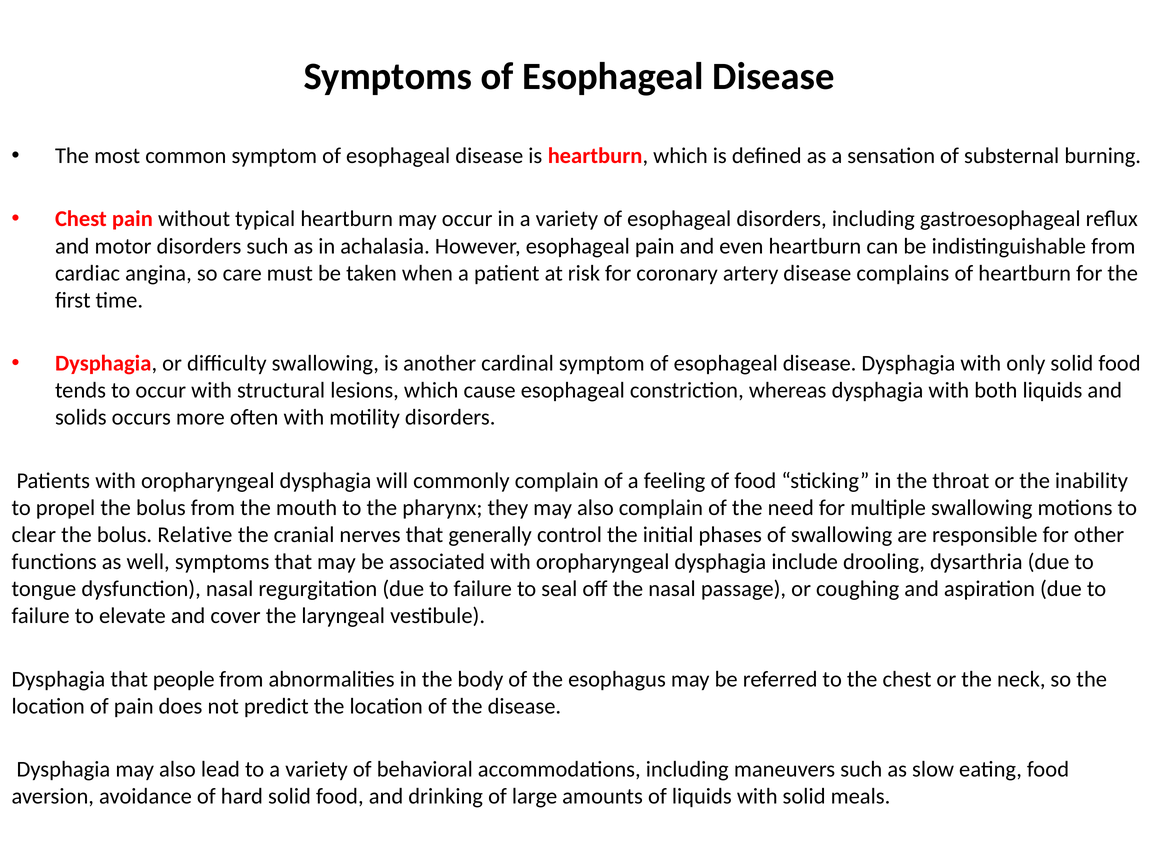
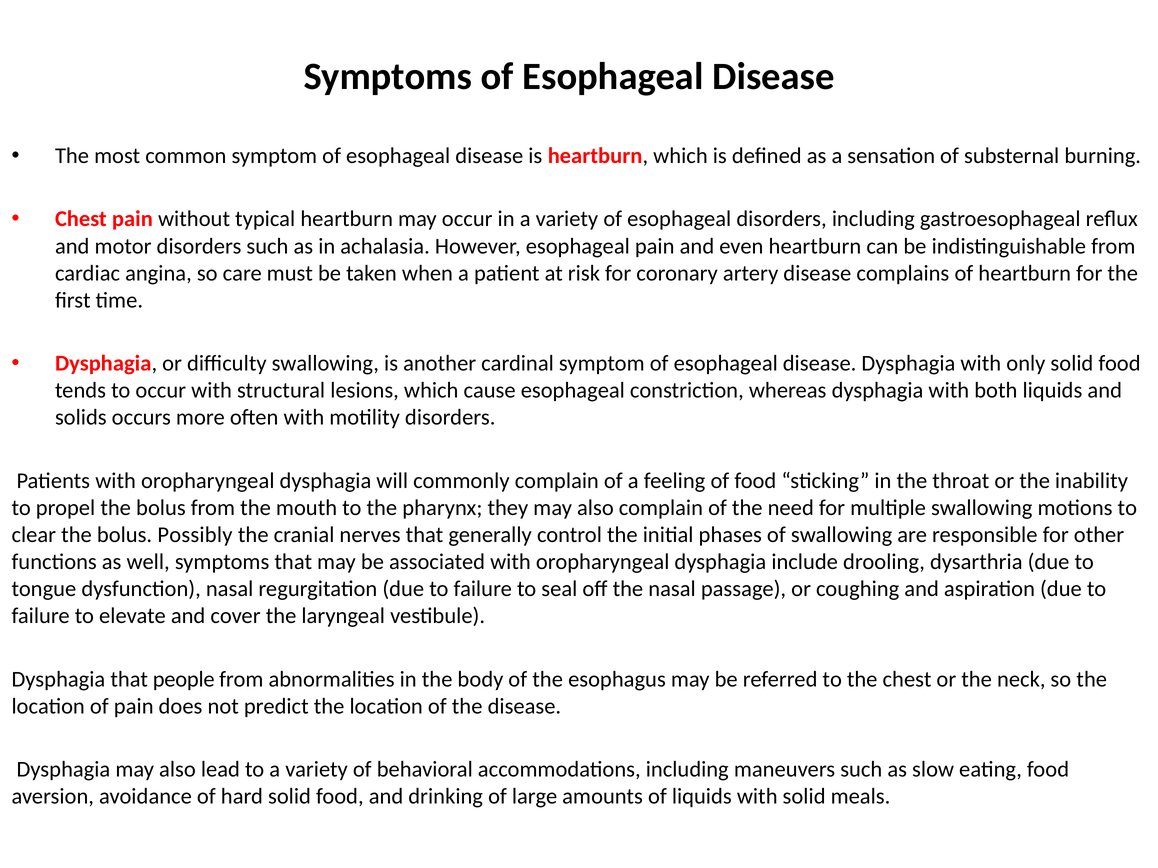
Relative: Relative -> Possibly
